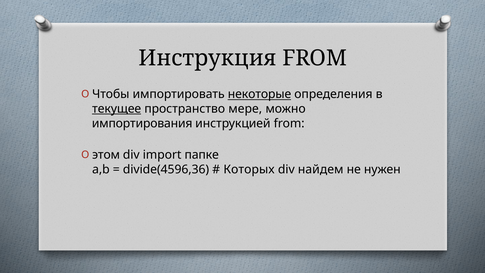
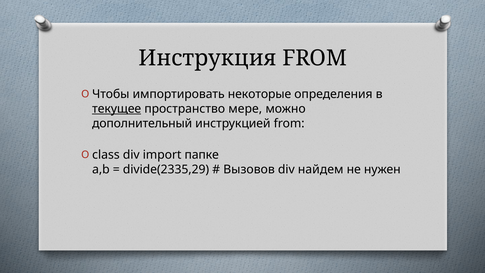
некоторые underline: present -> none
импортирования: импортирования -> дополнительный
этом: этом -> class
divide(4596,36: divide(4596,36 -> divide(2335,29
Которых: Которых -> Вызовов
